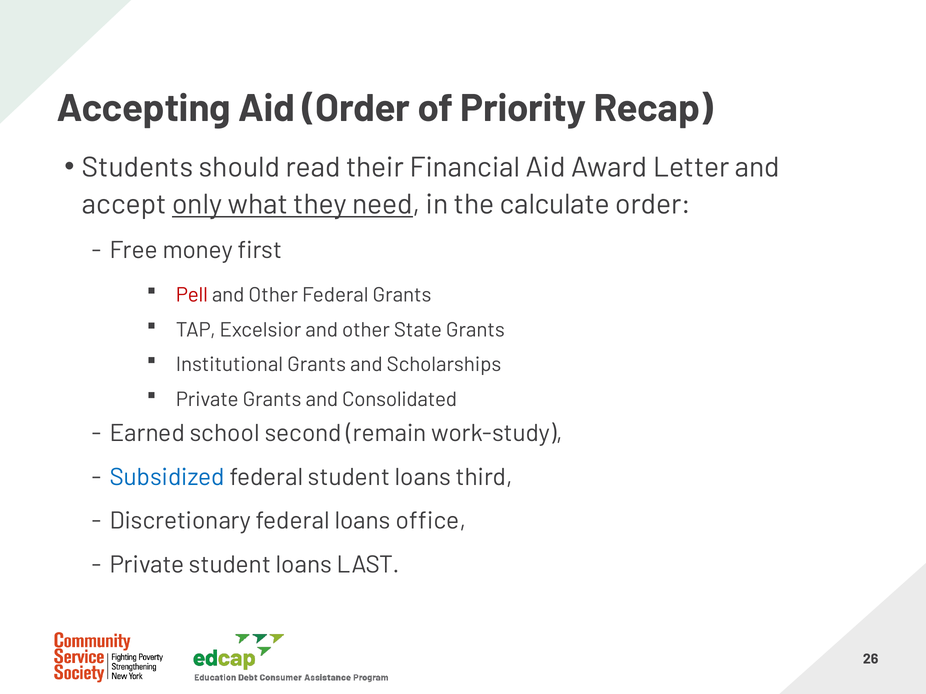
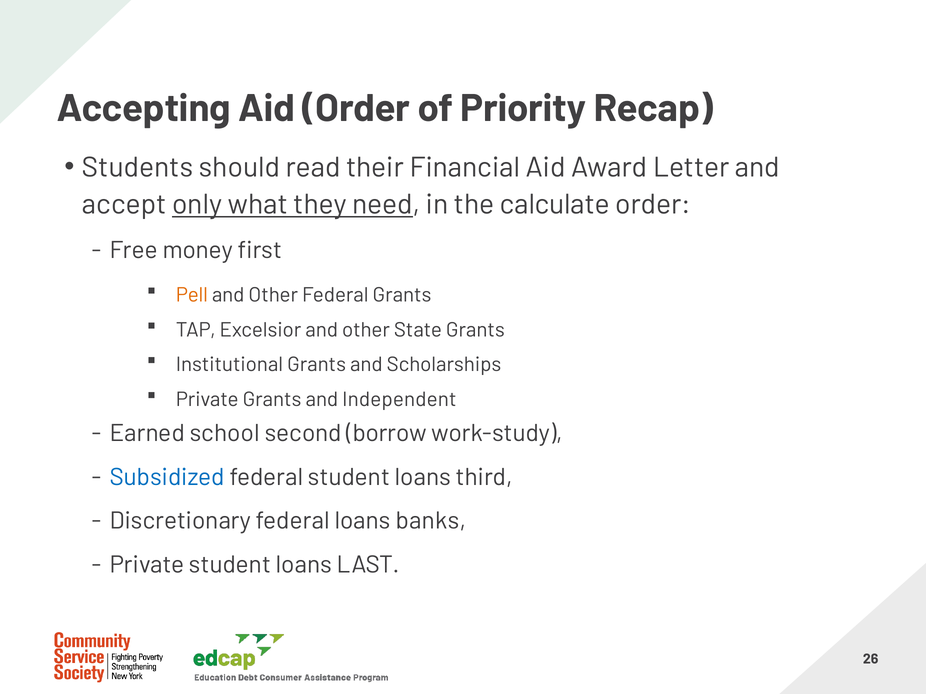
Pell colour: red -> orange
Consolidated: Consolidated -> Independent
remain: remain -> borrow
office: office -> banks
